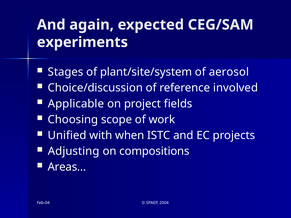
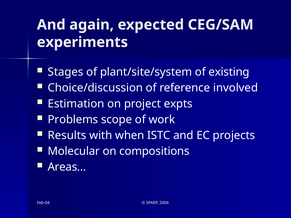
aerosol: aerosol -> existing
Applicable: Applicable -> Estimation
fields: fields -> expts
Choosing: Choosing -> Problems
Unified: Unified -> Results
Adjusting: Adjusting -> Molecular
